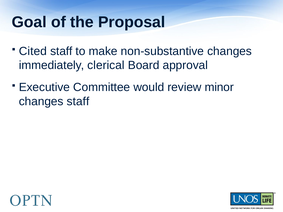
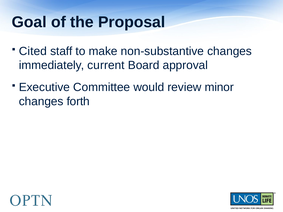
clerical: clerical -> current
changes staff: staff -> forth
